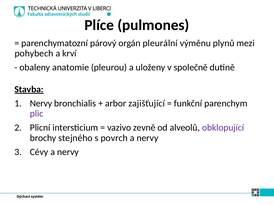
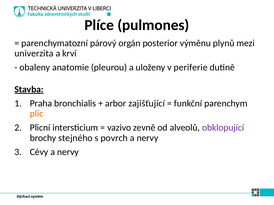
pleurální: pleurální -> posterior
pohybech: pohybech -> univerzita
společně: společně -> periferie
Nervy at (41, 104): Nervy -> Praha
plic colour: purple -> orange
